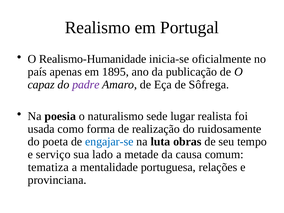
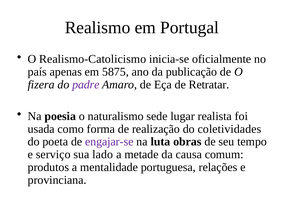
Realismo-Humanidade: Realismo-Humanidade -> Realismo-Catolicismo
1895: 1895 -> 5875
capaz: capaz -> fizera
Sôfrega: Sôfrega -> Retratar
ruidosamente: ruidosamente -> coletividades
engajar-se colour: blue -> purple
tematiza: tematiza -> produtos
